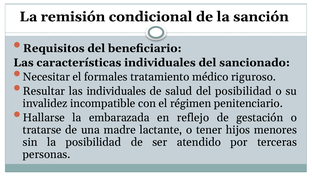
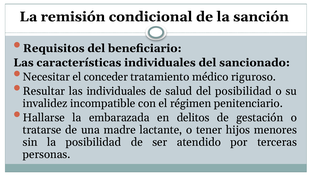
formales: formales -> conceder
reflejo: reflejo -> delitos
